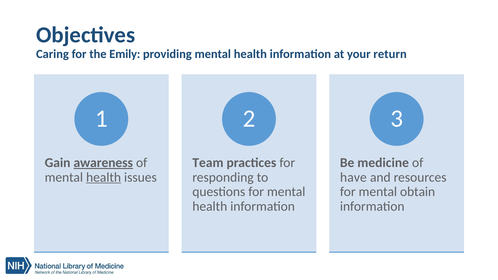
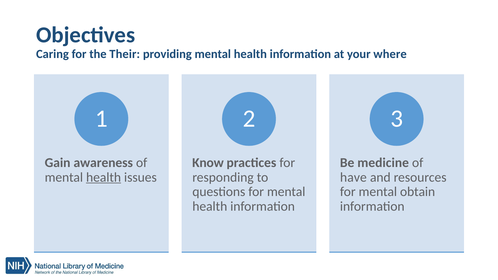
Emily: Emily -> Their
return: return -> where
awareness underline: present -> none
Team: Team -> Know
